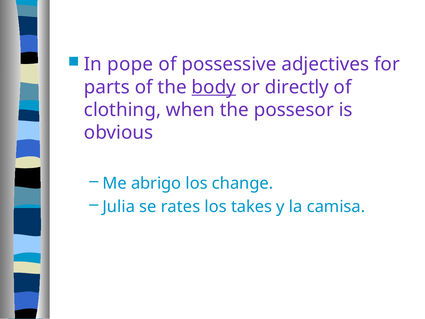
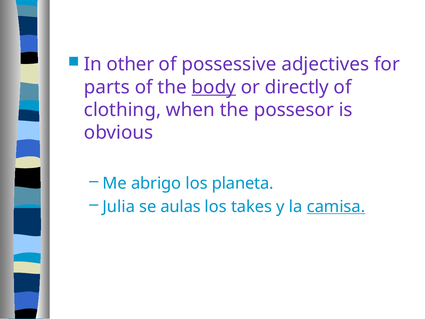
pope: pope -> other
change: change -> planeta
rates: rates -> aulas
camisa underline: none -> present
